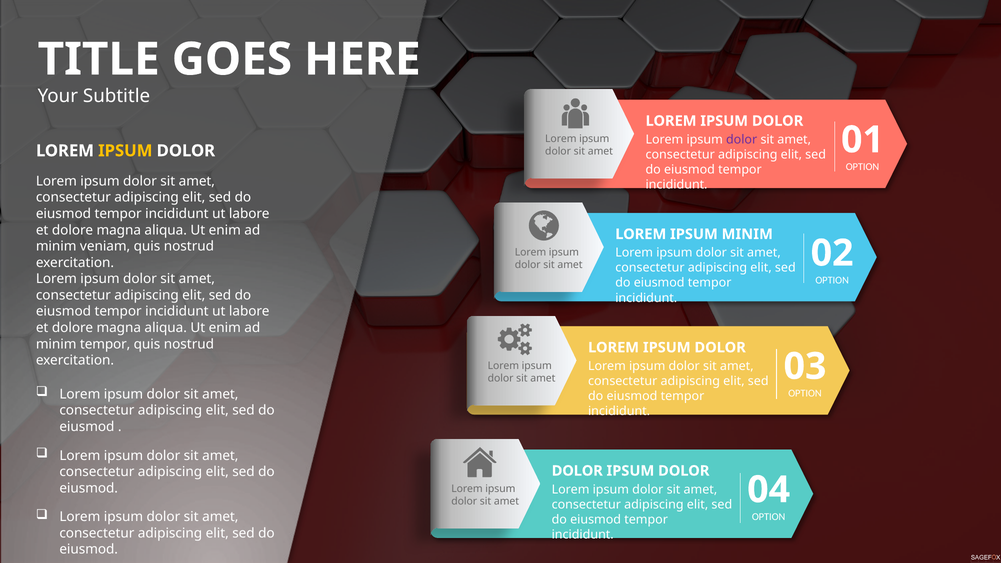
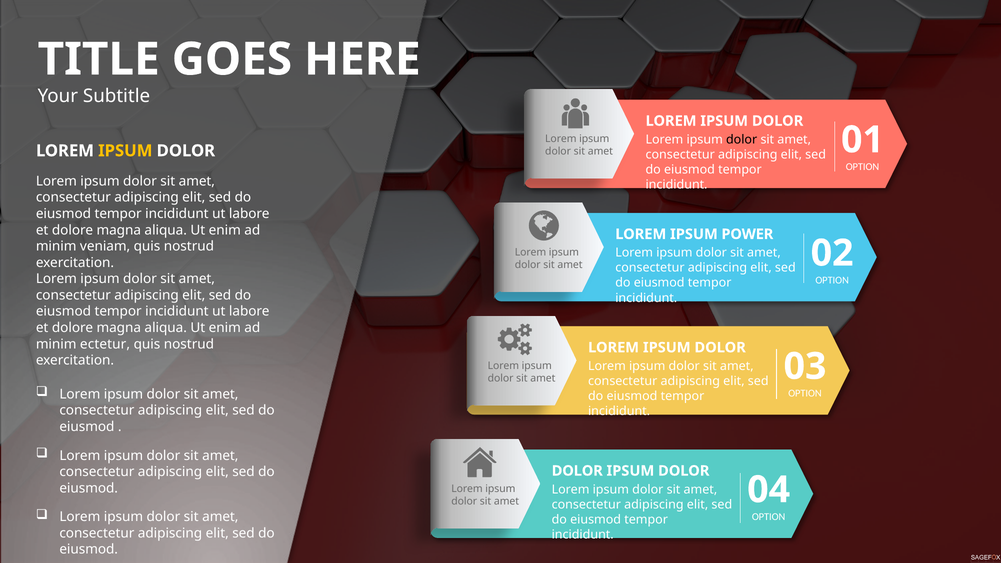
dolor at (742, 140) colour: purple -> black
IPSUM MINIM: MINIM -> POWER
minim tempor: tempor -> ectetur
